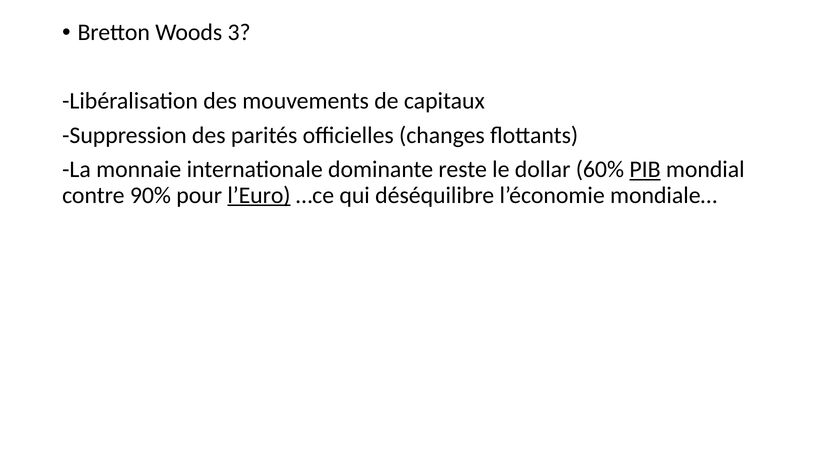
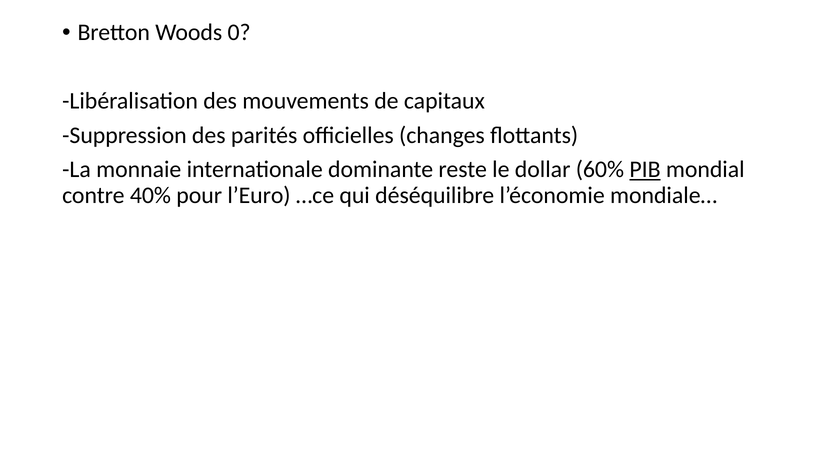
3: 3 -> 0
90%: 90% -> 40%
l’Euro underline: present -> none
